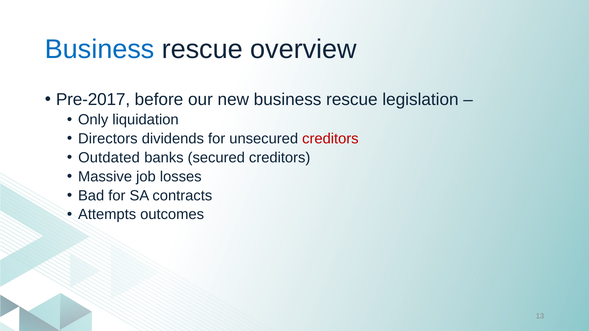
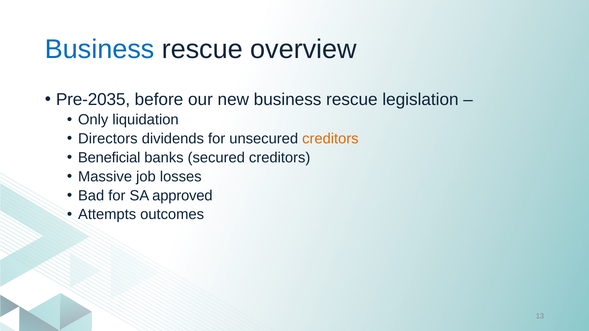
Pre-2017: Pre-2017 -> Pre-2035
creditors at (330, 139) colour: red -> orange
Outdated: Outdated -> Beneficial
contracts: contracts -> approved
